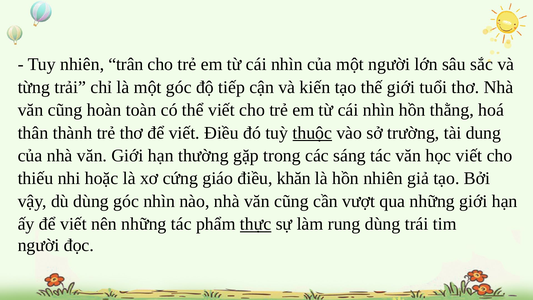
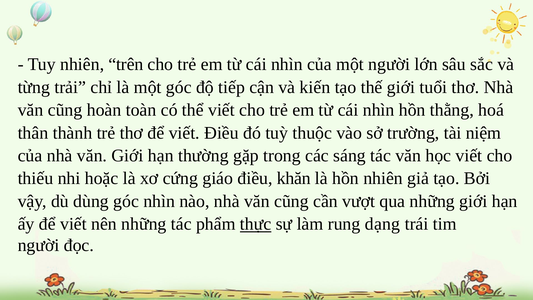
trân: trân -> trên
thuộc underline: present -> none
dung: dung -> niệm
rung dùng: dùng -> dạng
